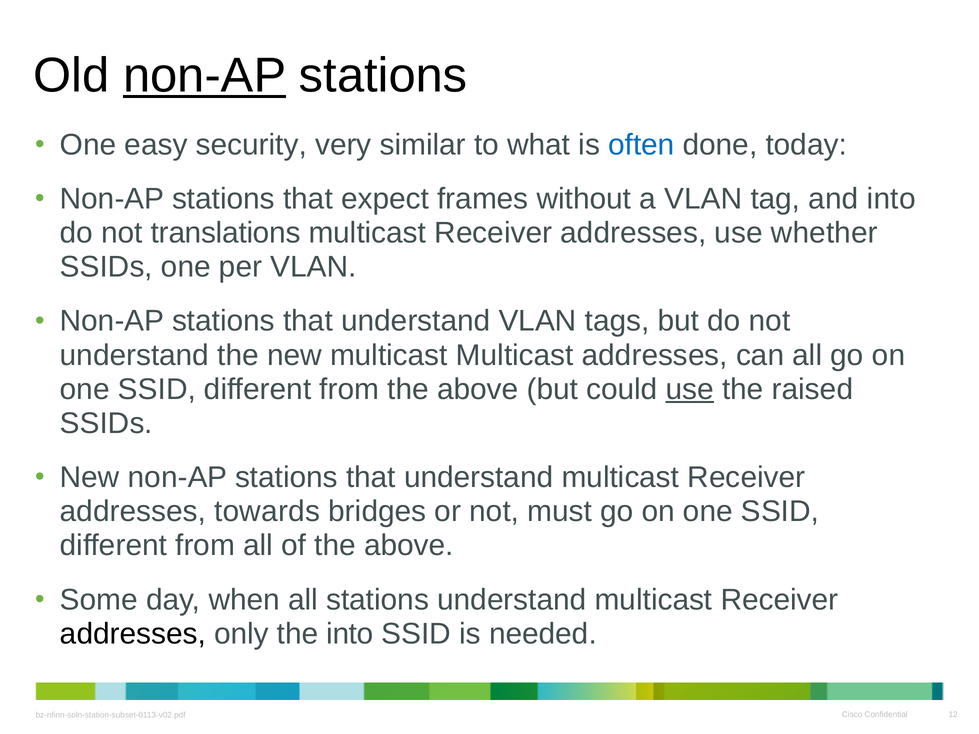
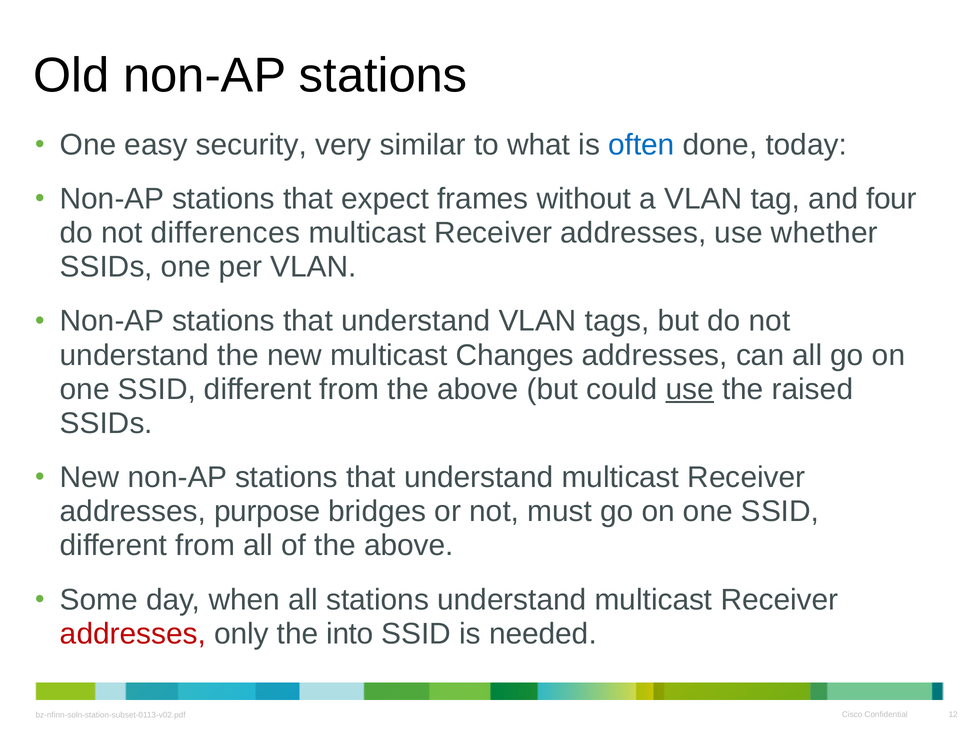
non-AP at (205, 76) underline: present -> none
and into: into -> four
translations: translations -> differences
multicast Multicast: Multicast -> Changes
towards: towards -> purpose
addresses at (133, 634) colour: black -> red
